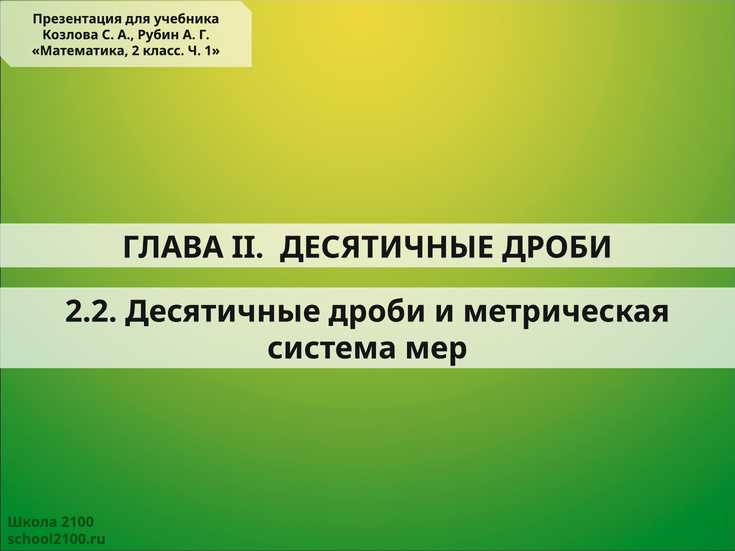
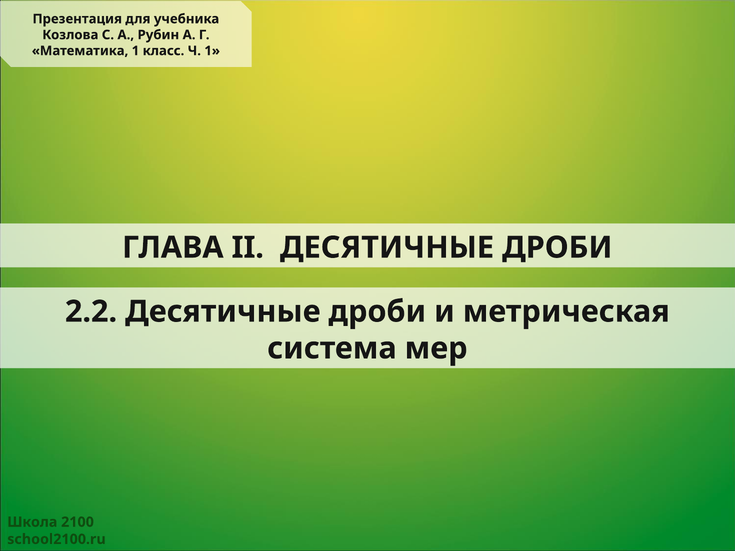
Математика 2: 2 -> 1
